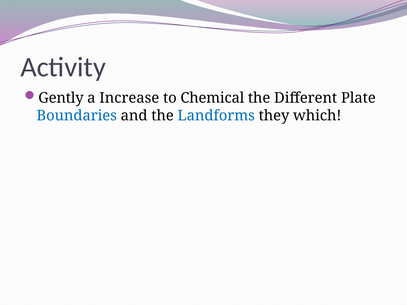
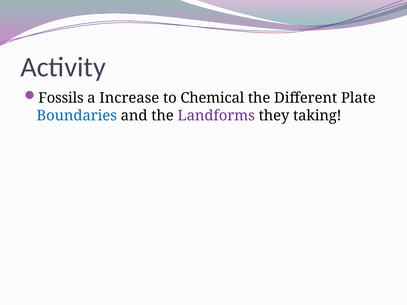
Gently: Gently -> Fossils
Landforms colour: blue -> purple
which: which -> taking
